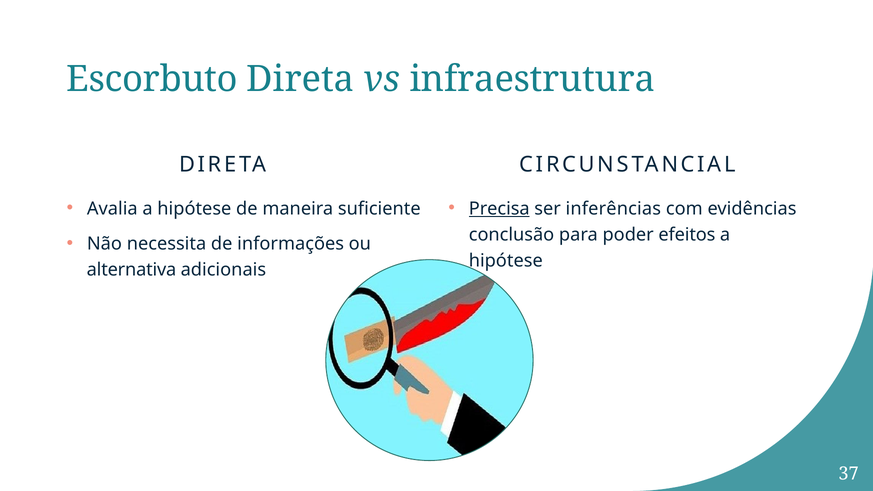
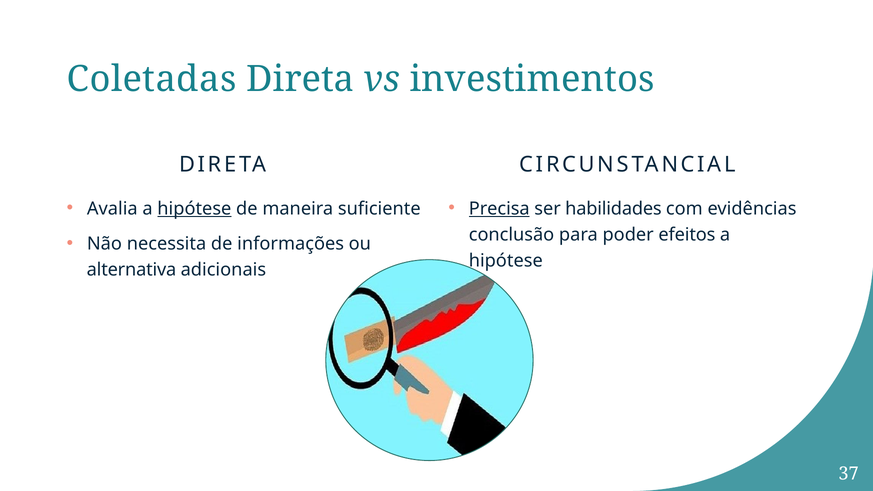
Escorbuto: Escorbuto -> Coletadas
infraestrutura: infraestrutura -> investimentos
hipótese at (194, 209) underline: none -> present
inferências: inferências -> habilidades
